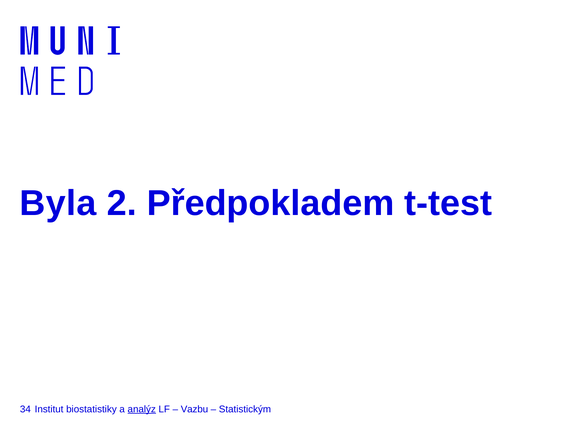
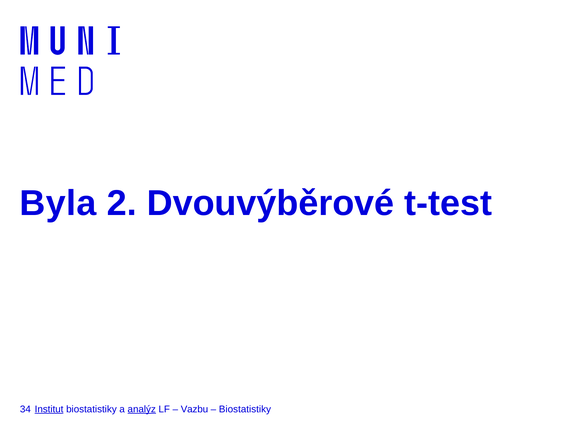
Předpokladem: Předpokladem -> Dvouvýběrové
Institut underline: none -> present
Statistickým at (245, 409): Statistickým -> Biostatistiky
